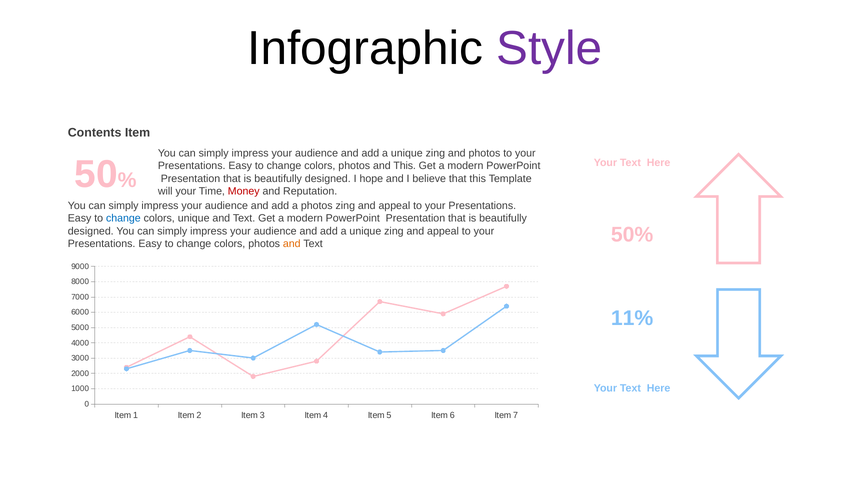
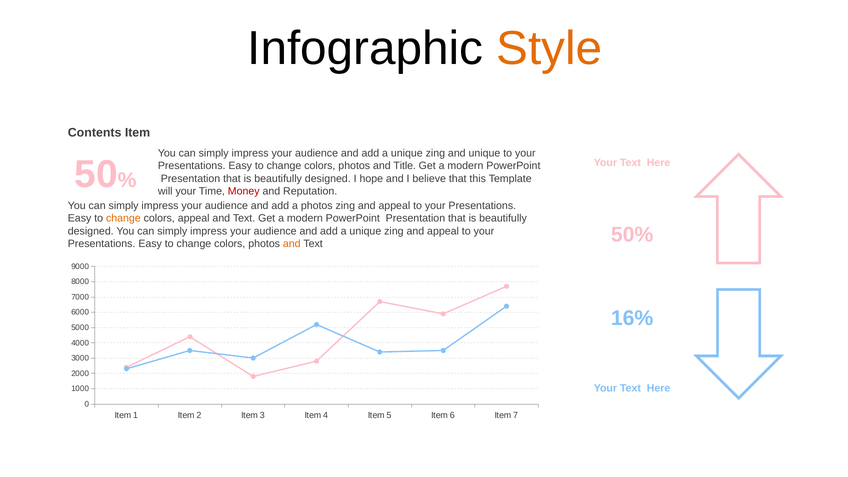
Style colour: purple -> orange
and photos: photos -> unique
and This: This -> Title
change at (123, 218) colour: blue -> orange
colors unique: unique -> appeal
11%: 11% -> 16%
